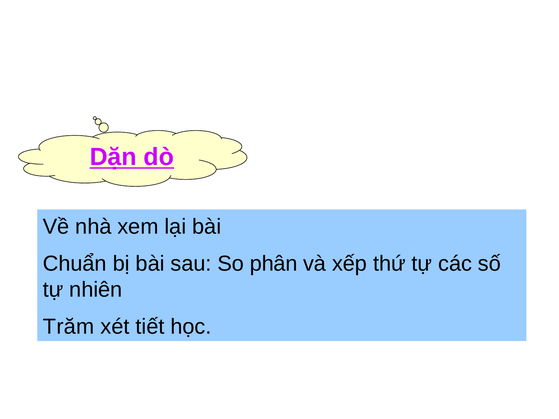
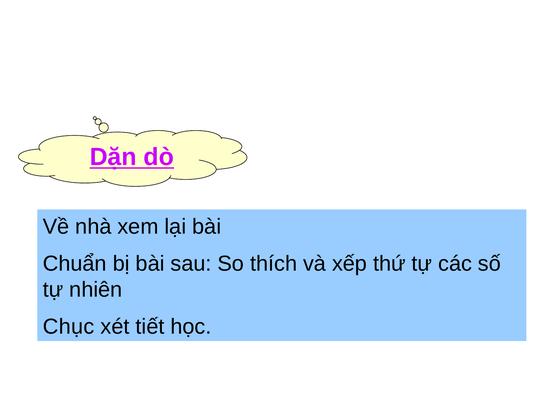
phân: phân -> thích
Trăm: Trăm -> Chục
